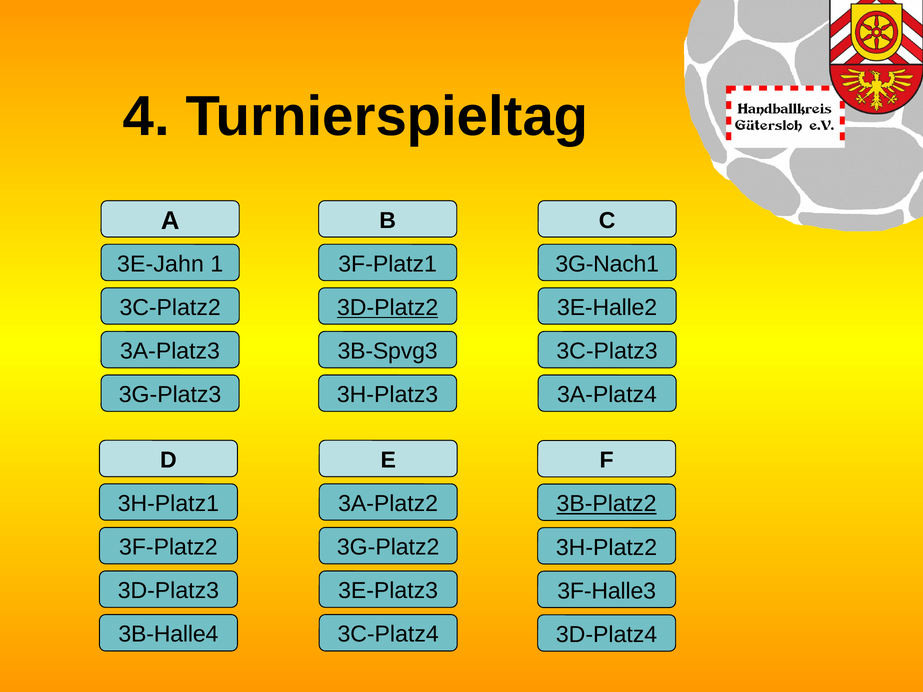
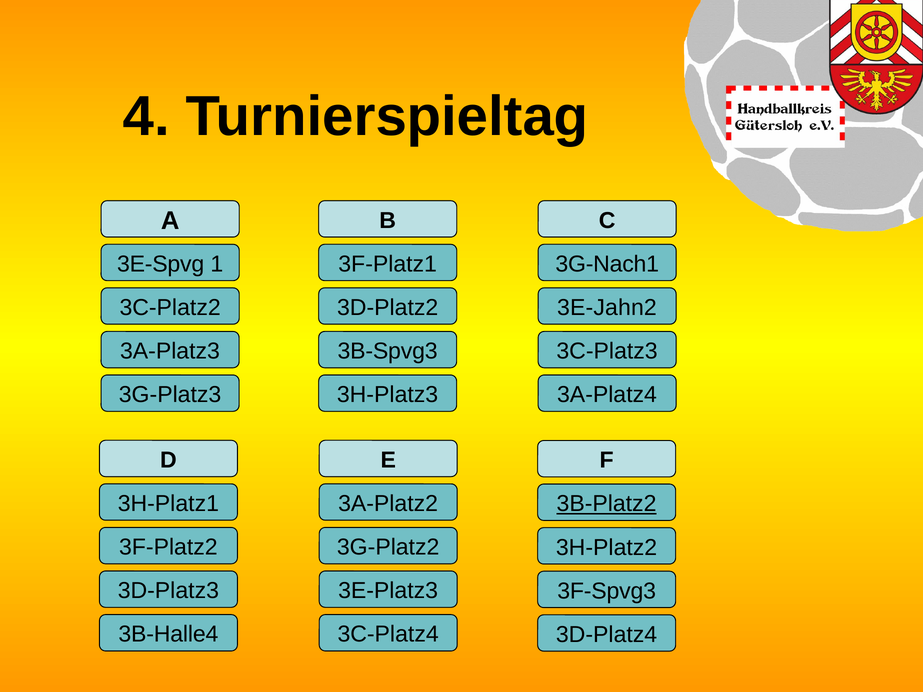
3E-Jahn: 3E-Jahn -> 3E-Spvg
3D-Platz2 underline: present -> none
3E-Halle2: 3E-Halle2 -> 3E-Jahn2
3F-Halle3: 3F-Halle3 -> 3F-Spvg3
